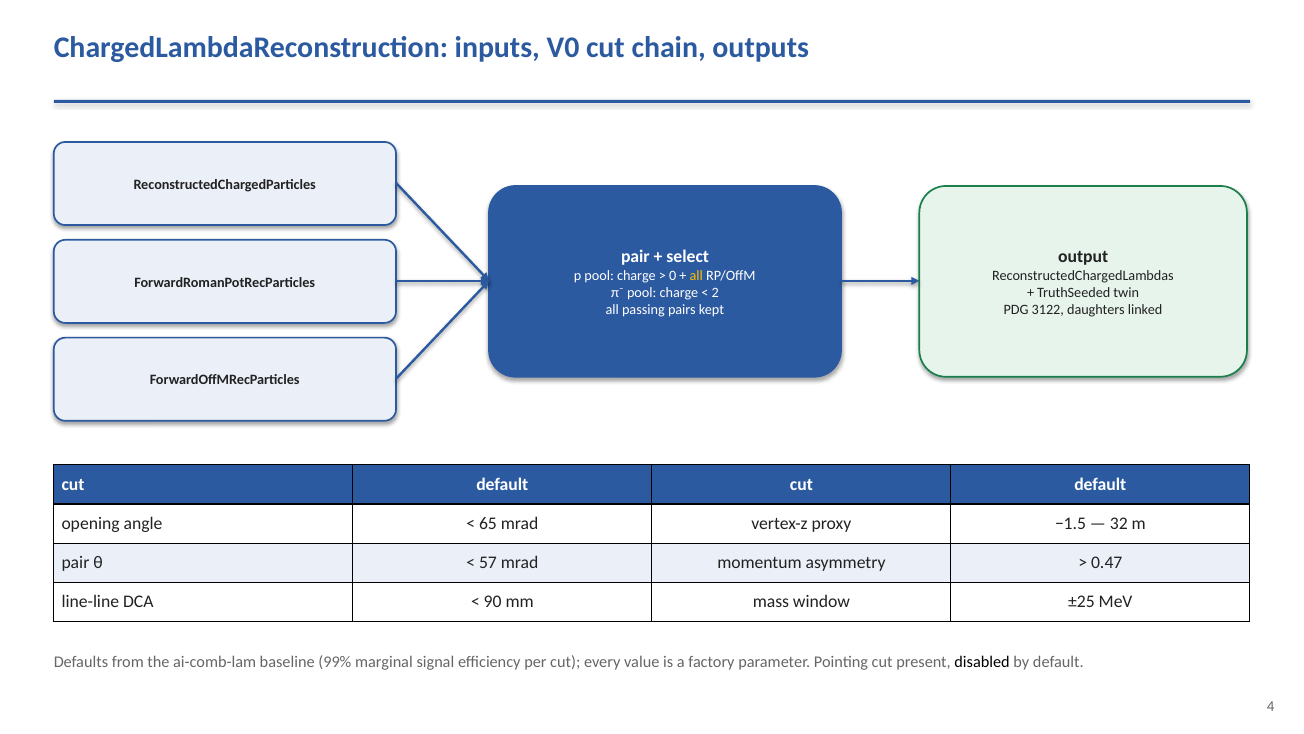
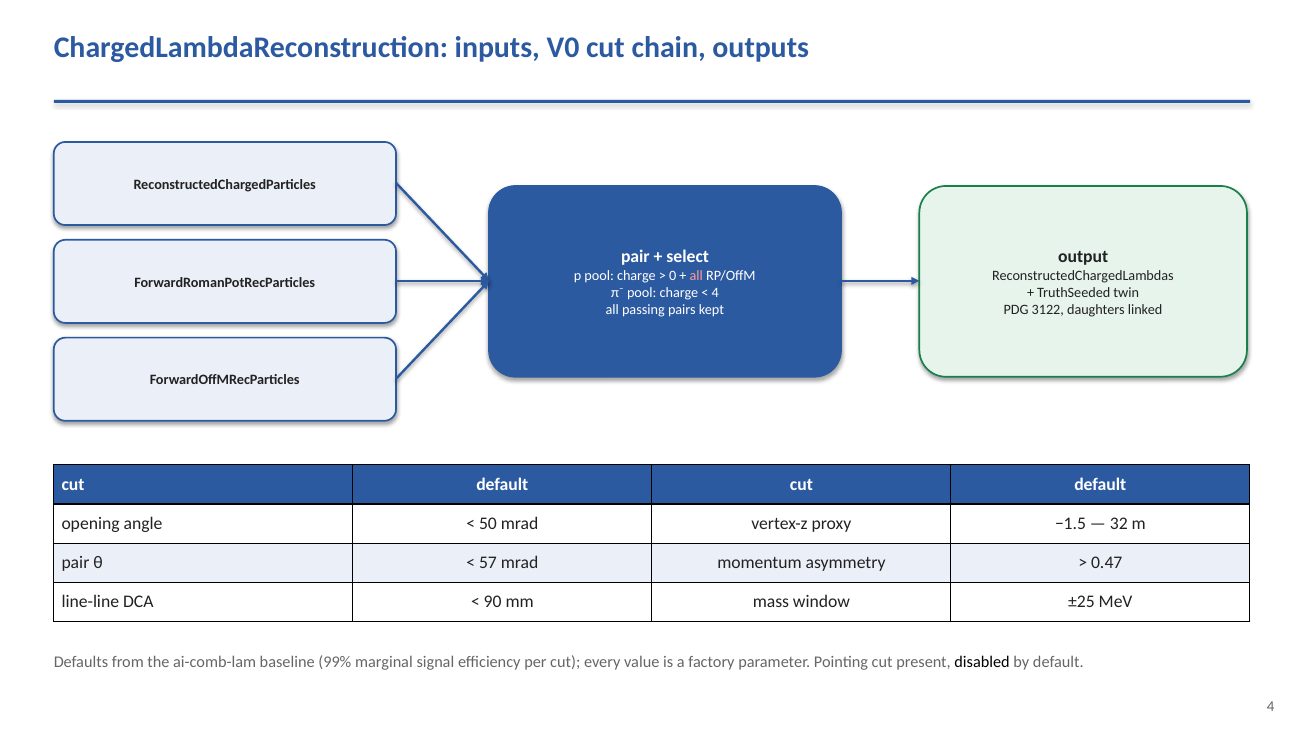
all at (696, 276) colour: yellow -> pink
2 at (715, 293): 2 -> 4
65: 65 -> 50
